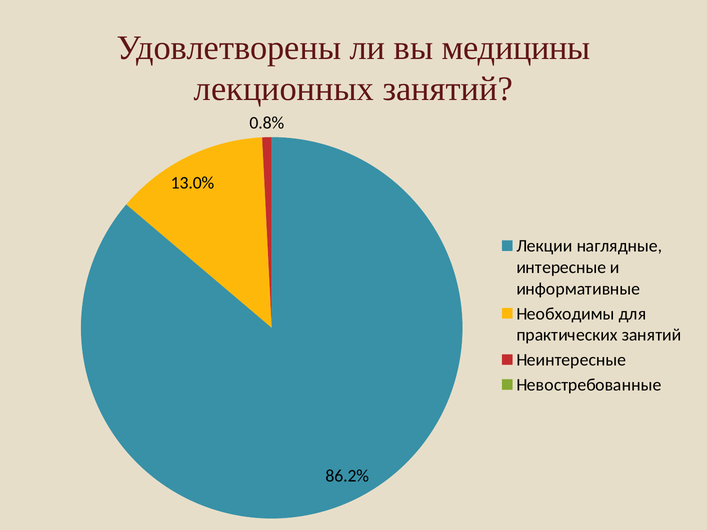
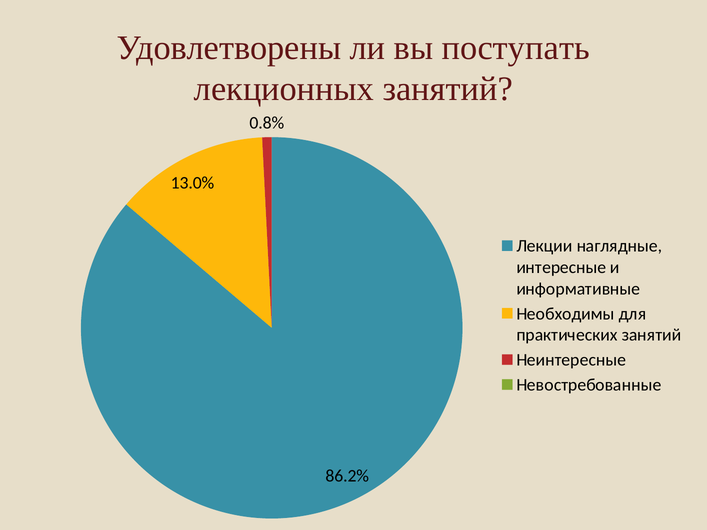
медицины: медицины -> поступать
